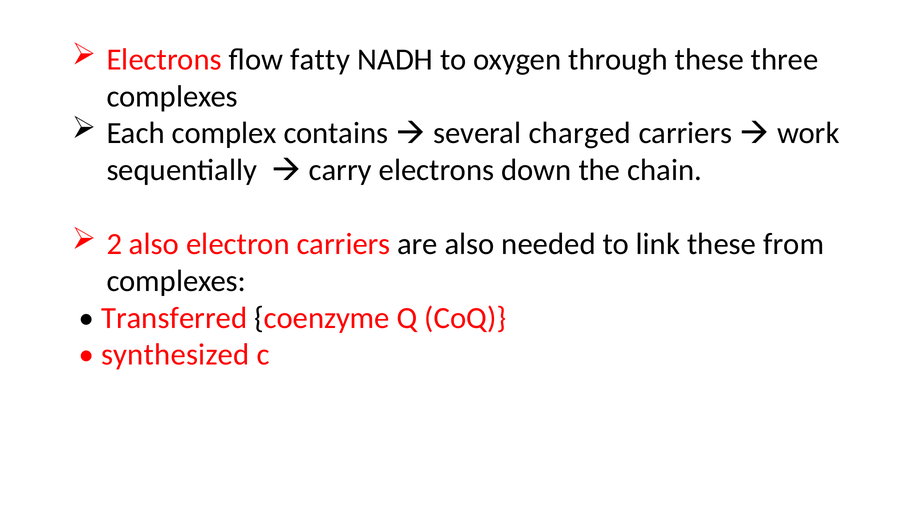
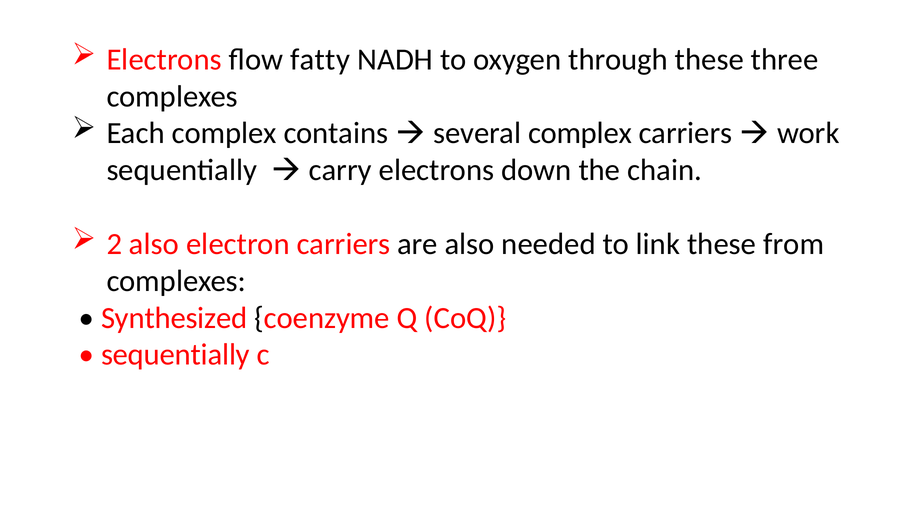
several charged: charged -> complex
Transferred: Transferred -> Synthesized
synthesized at (175, 355): synthesized -> sequentially
